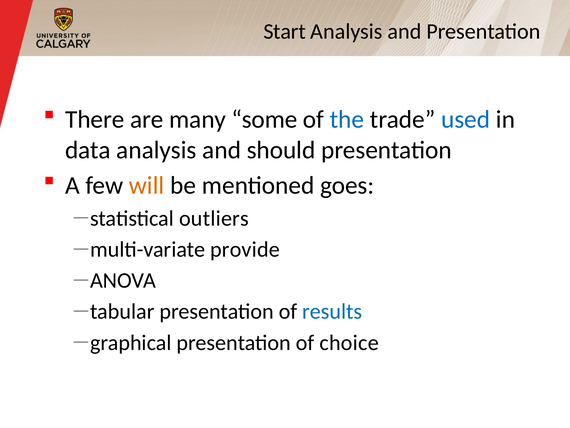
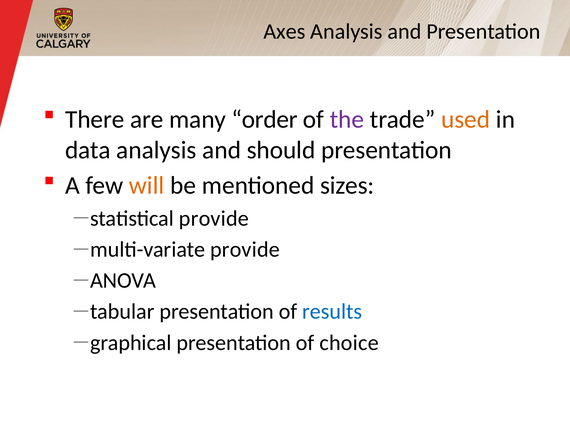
Start: Start -> Axes
some: some -> order
the colour: blue -> purple
used colour: blue -> orange
goes: goes -> sizes
outliers at (214, 218): outliers -> provide
